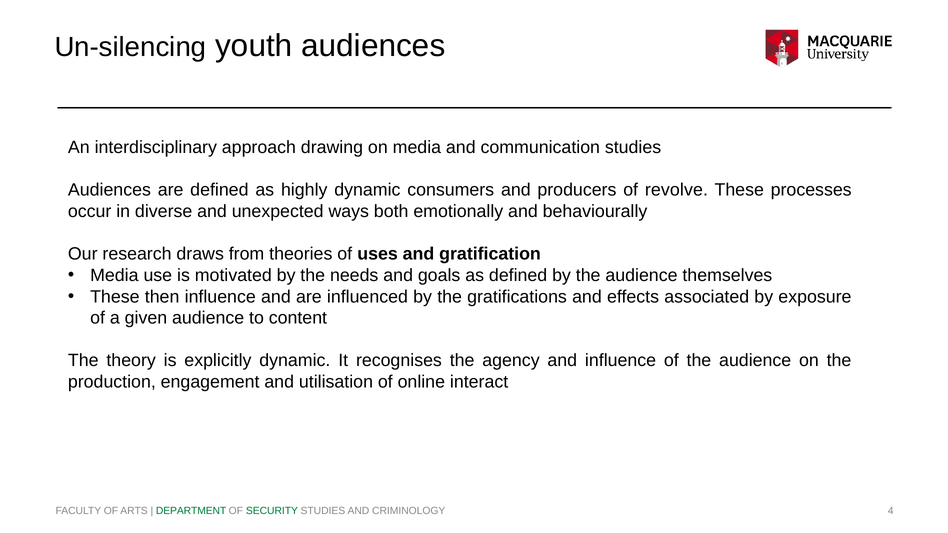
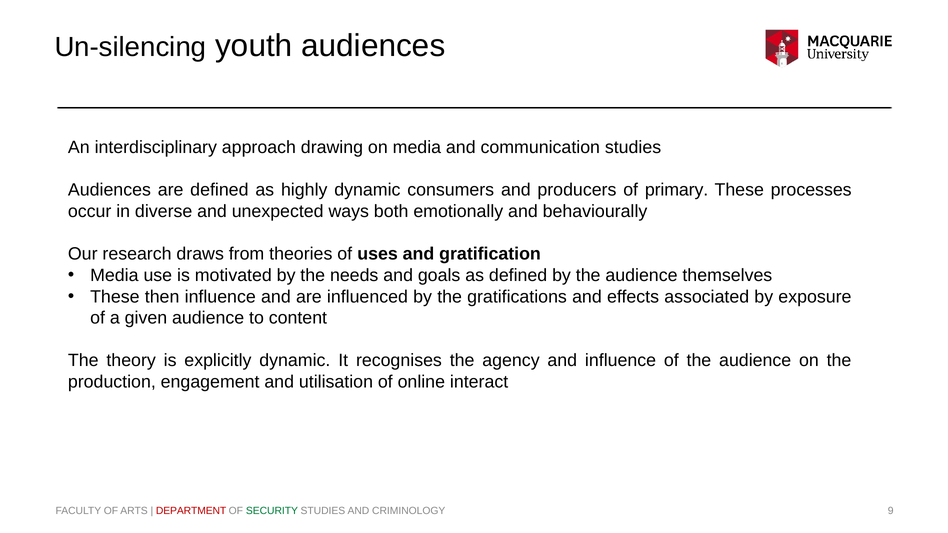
revolve: revolve -> primary
DEPARTMENT colour: green -> red
4: 4 -> 9
